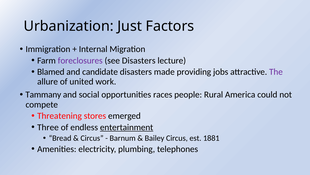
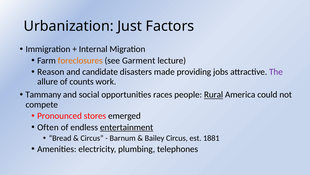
foreclosures colour: purple -> orange
see Disasters: Disasters -> Garment
Blamed: Blamed -> Reason
united: united -> counts
Rural underline: none -> present
Threatening: Threatening -> Pronounced
Three: Three -> Often
